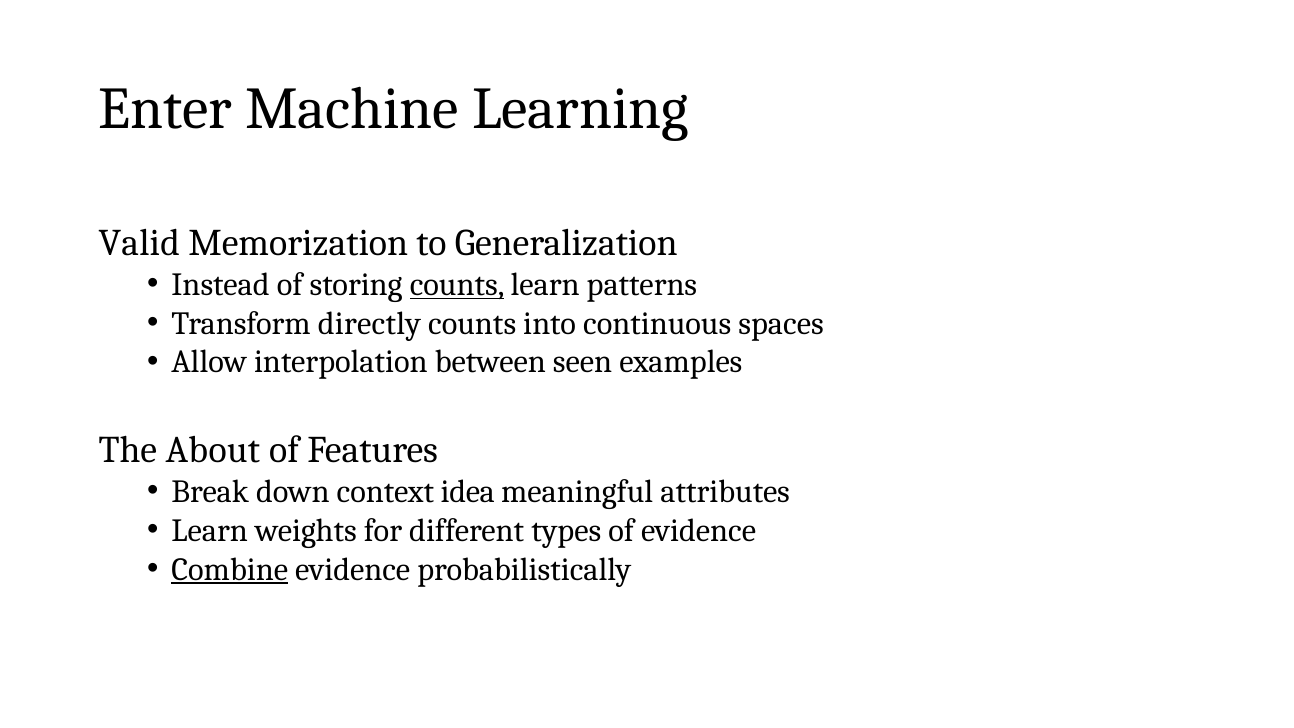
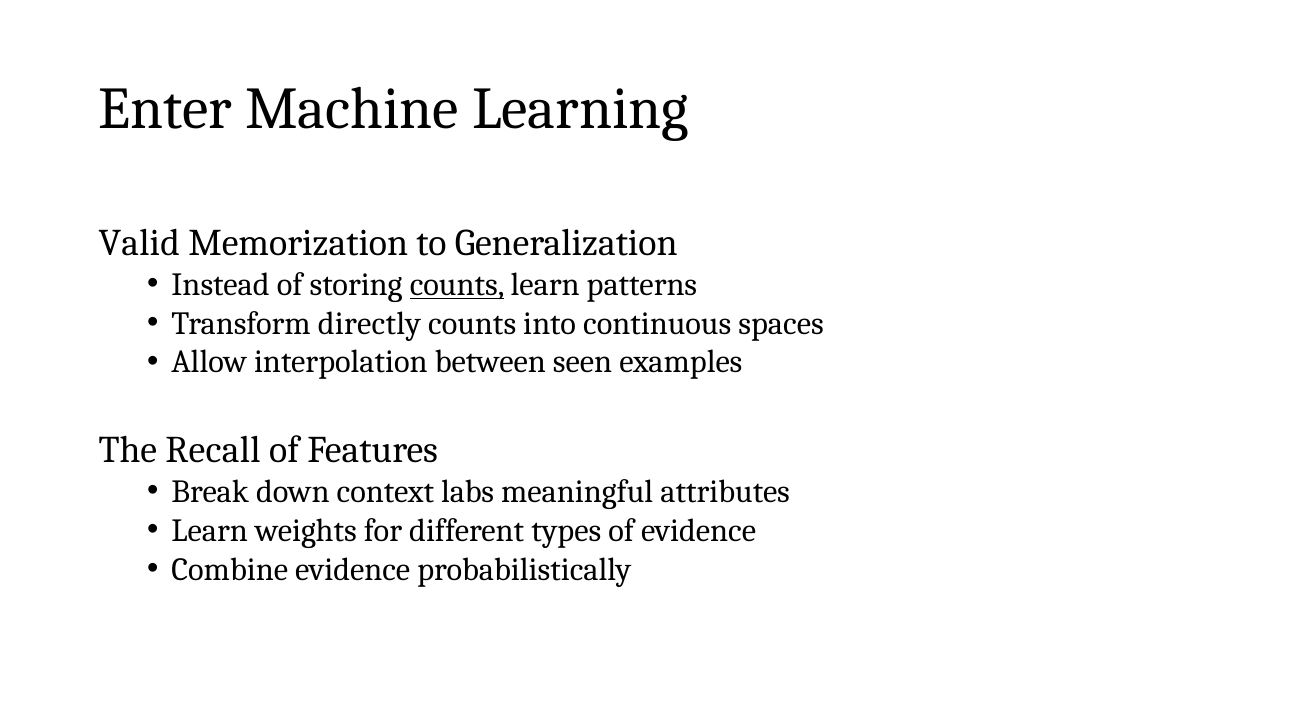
About: About -> Recall
idea: idea -> labs
Combine underline: present -> none
